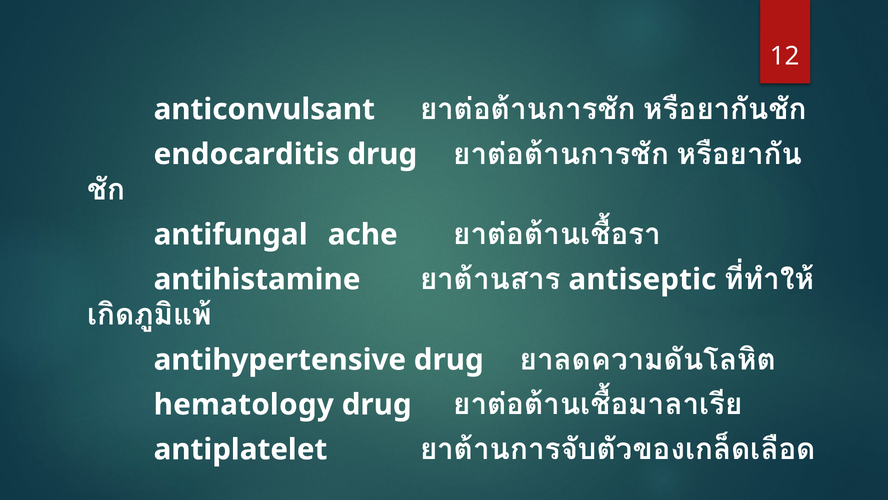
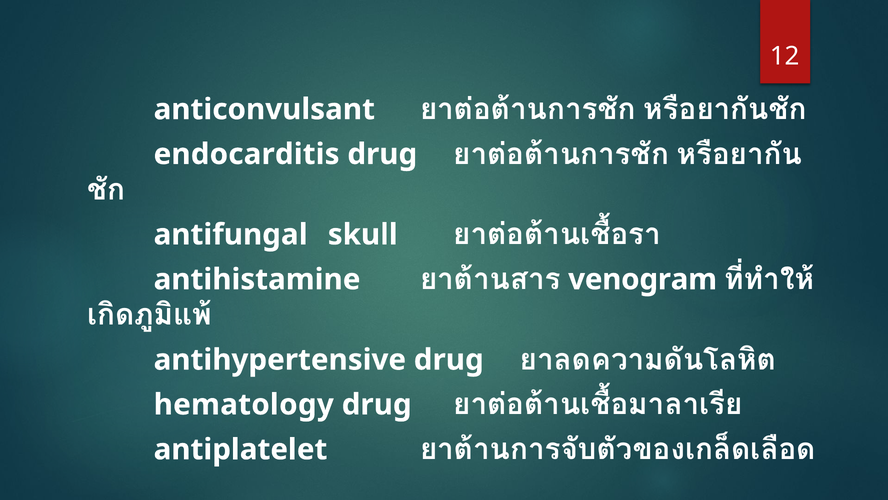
ache: ache -> skull
antiseptic: antiseptic -> venogram
